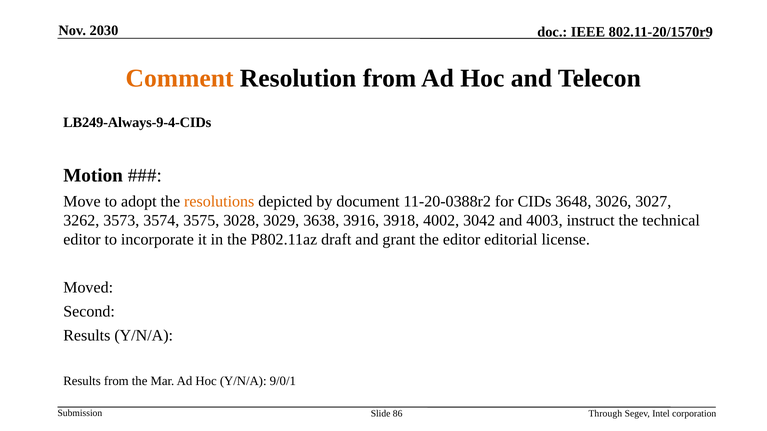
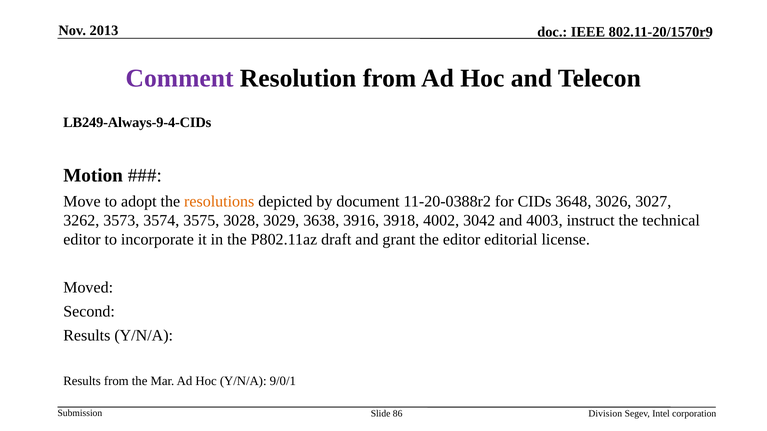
2030: 2030 -> 2013
Comment colour: orange -> purple
Through: Through -> Division
